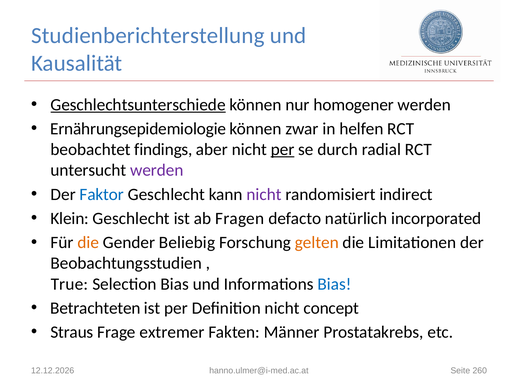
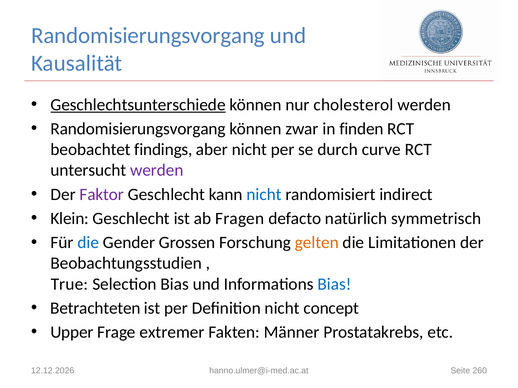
Studienberichterstellung at (148, 36): Studienberichterstellung -> Randomisierungsvorgang
homogener: homogener -> cholesterol
Ernährungsepidemiologie at (138, 129): Ernährungsepidemiologie -> Randomisierungsvorgang
helfen: helfen -> finden
per at (283, 150) underline: present -> none
radial: radial -> curve
Faktor colour: blue -> purple
nicht at (264, 195) colour: purple -> blue
incorporated: incorporated -> symmetrisch
die at (88, 243) colour: orange -> blue
Beliebig: Beliebig -> Grossen
Straus: Straus -> Upper
